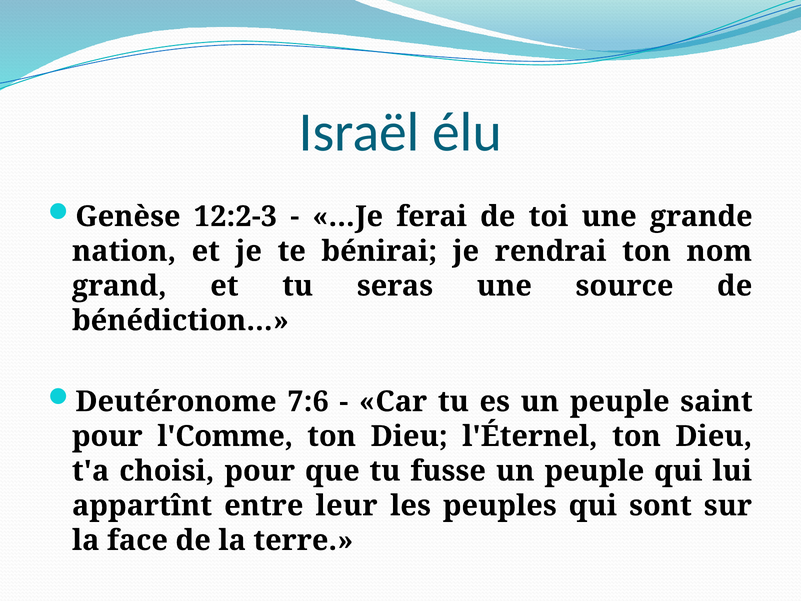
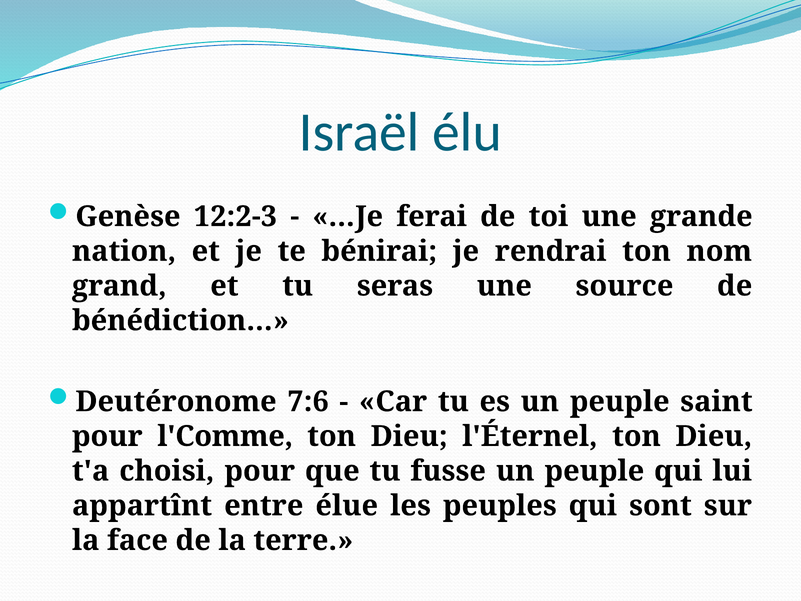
leur: leur -> élue
